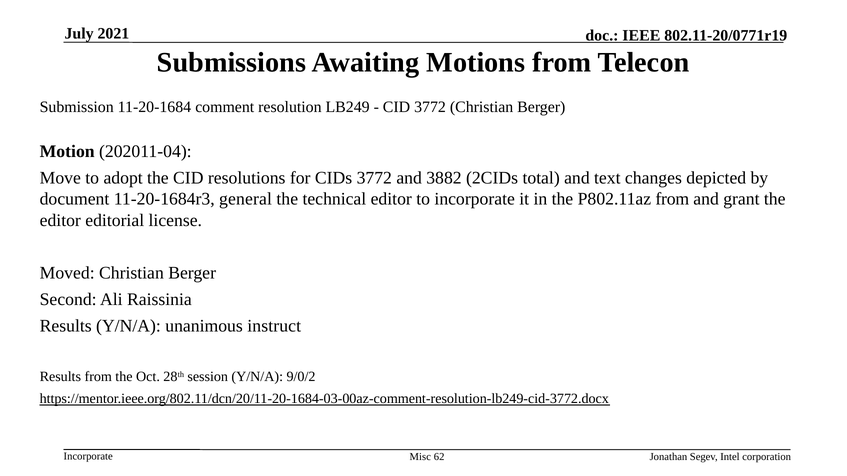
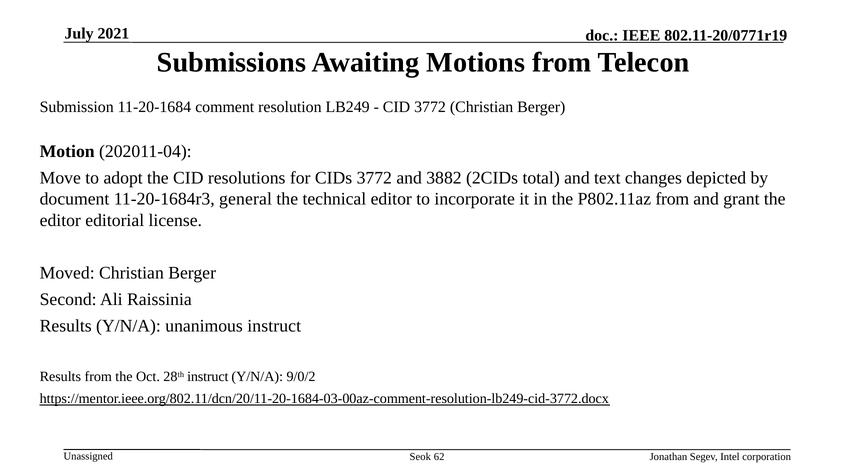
28th session: session -> instruct
Incorporate at (88, 457): Incorporate -> Unassigned
Misc: Misc -> Seok
